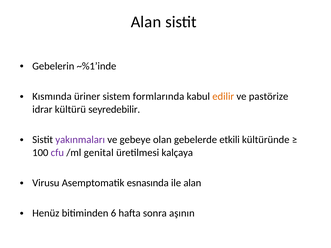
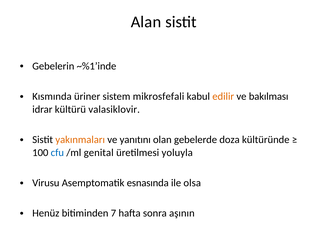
formlarında: formlarında -> mikrosfefali
pastörize: pastörize -> bakılması
seyredebilir: seyredebilir -> valasiklovir
yakınmaları colour: purple -> orange
gebeye: gebeye -> yanıtını
etkili: etkili -> doza
cfu colour: purple -> blue
kalçaya: kalçaya -> yoluyla
ile alan: alan -> olsa
6: 6 -> 7
